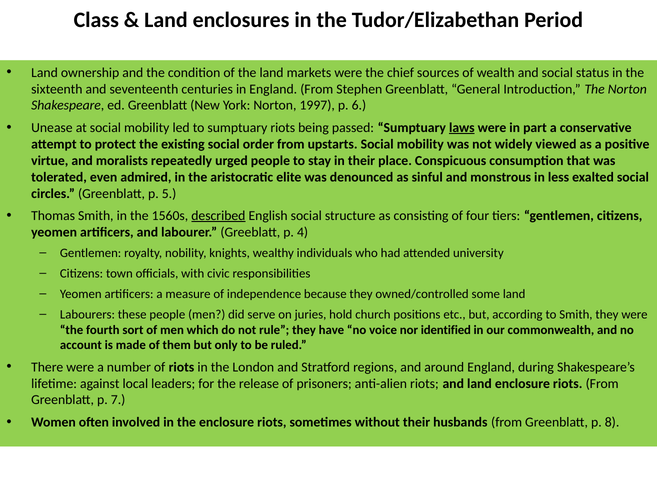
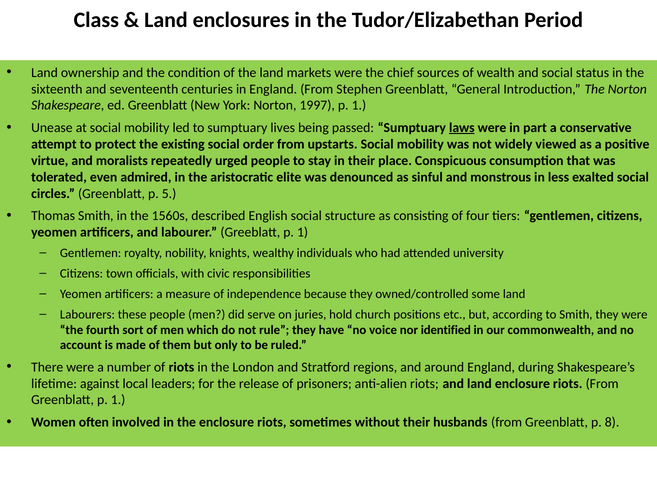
1997 p 6: 6 -> 1
sumptuary riots: riots -> lives
described underline: present -> none
Greeblatt p 4: 4 -> 1
Greenblatt p 7: 7 -> 1
